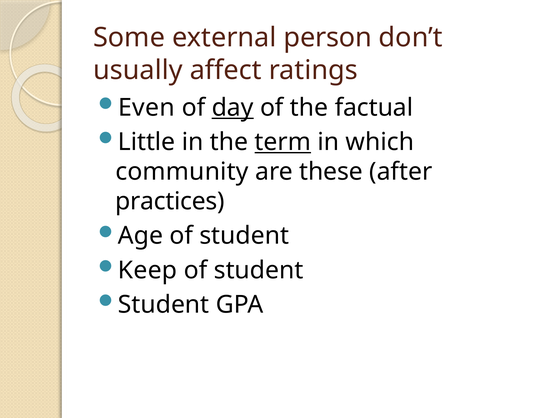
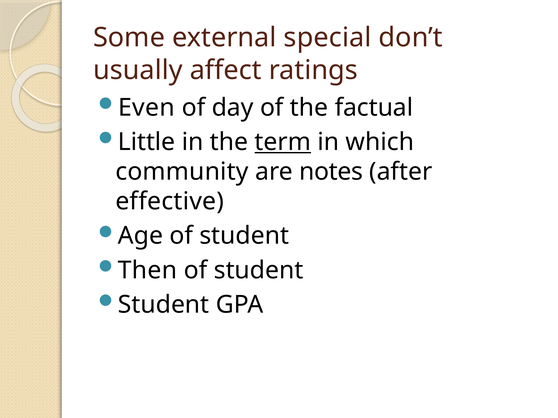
person: person -> special
day underline: present -> none
these: these -> notes
practices: practices -> effective
Keep: Keep -> Then
